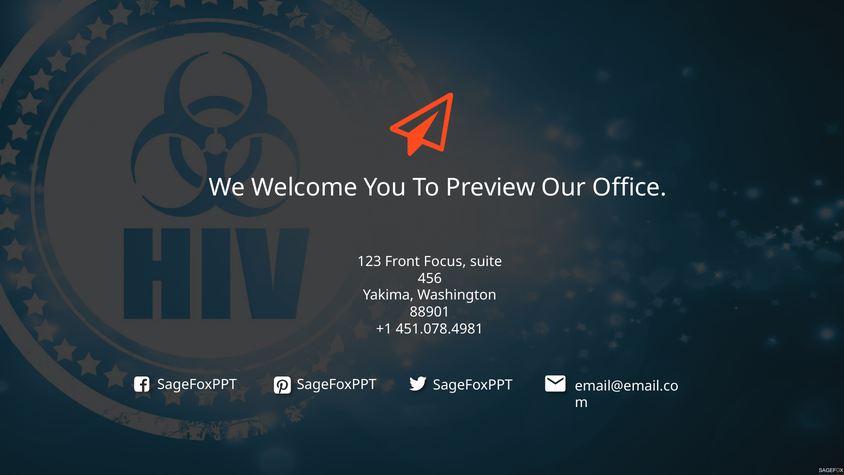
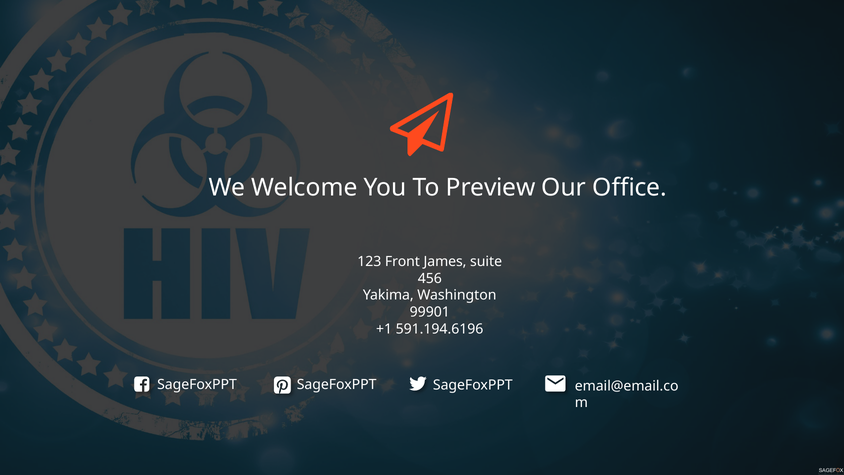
Focus: Focus -> James
88901: 88901 -> 99901
451.078.4981: 451.078.4981 -> 591.194.6196
